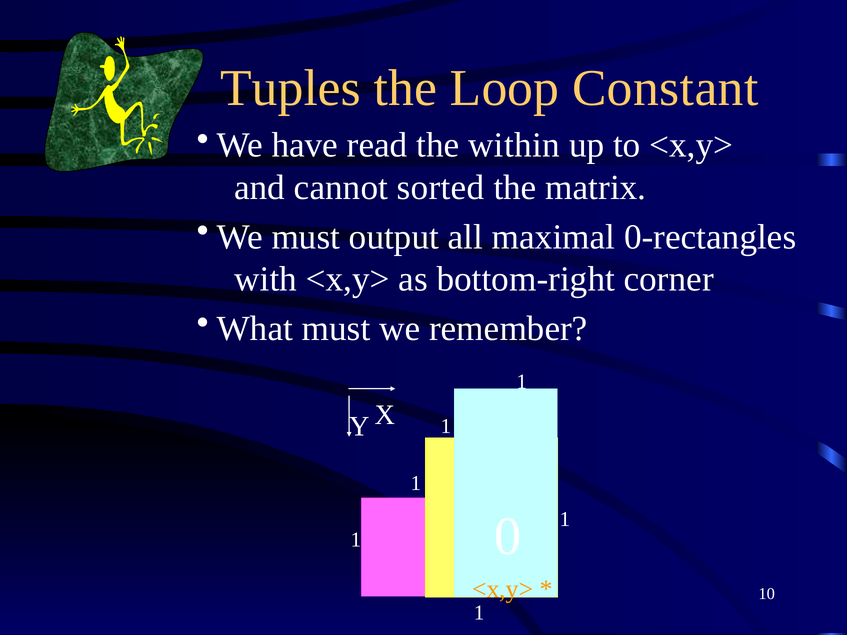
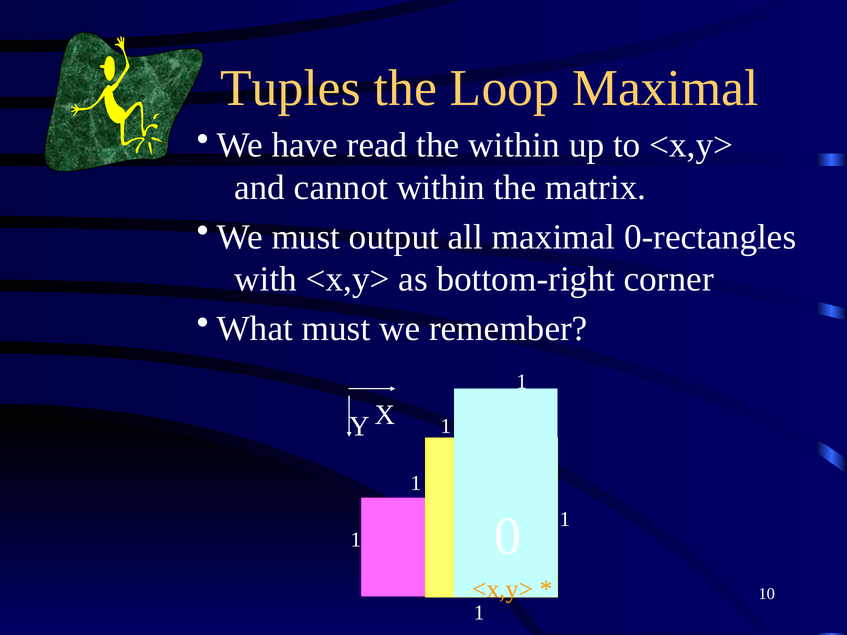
Loop Constant: Constant -> Maximal
cannot sorted: sorted -> within
